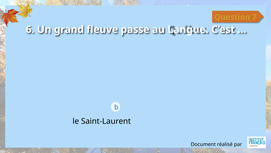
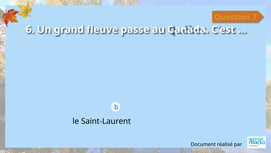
Langue: Langue -> Canada
